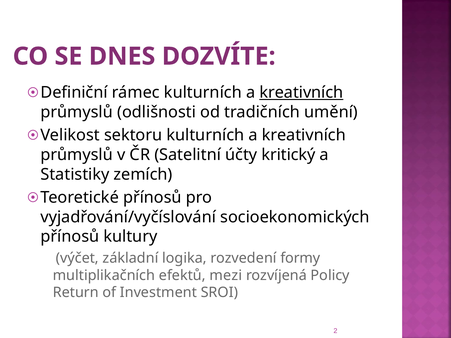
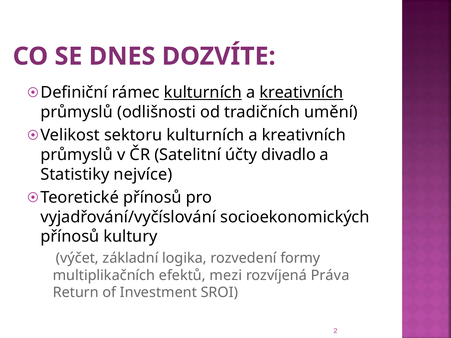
kulturních at (203, 93) underline: none -> present
kritický: kritický -> divadlo
zemích: zemích -> nejvíce
Policy: Policy -> Práva
